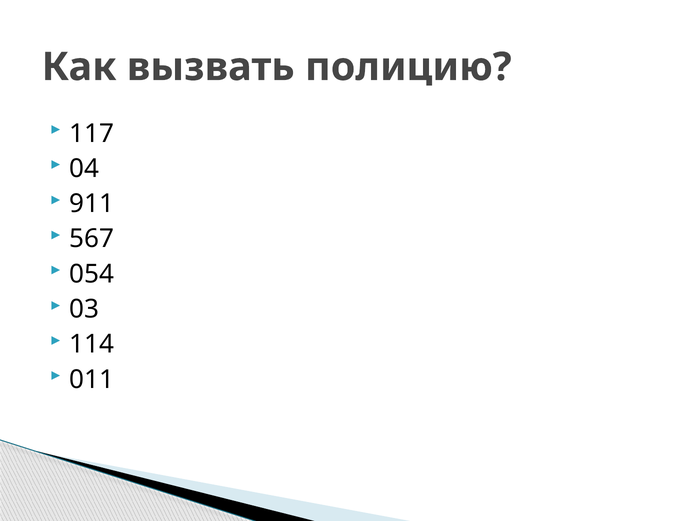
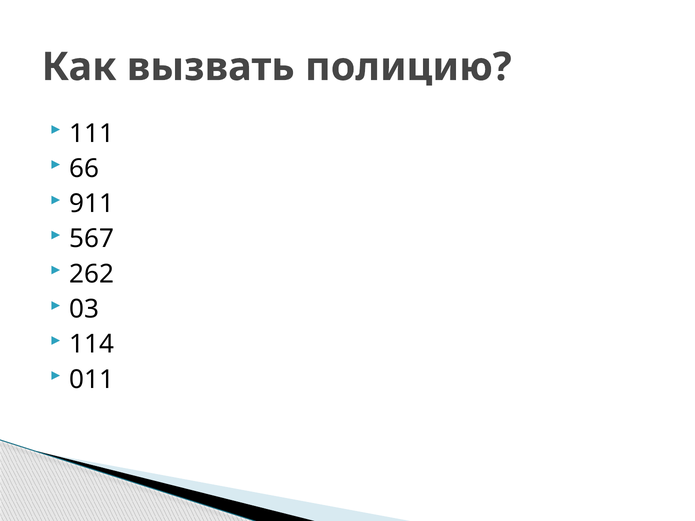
117: 117 -> 111
04: 04 -> 66
054: 054 -> 262
